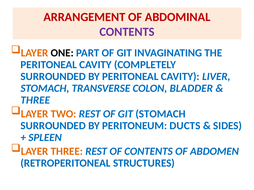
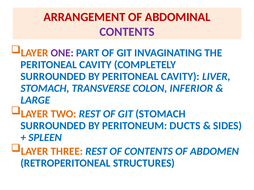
ONE colour: black -> purple
BLADDER: BLADDER -> INFERIOR
THREE at (35, 100): THREE -> LARGE
